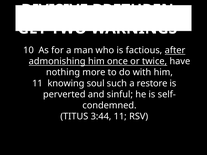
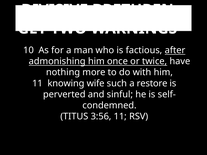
soul: soul -> wife
3:44: 3:44 -> 3:56
